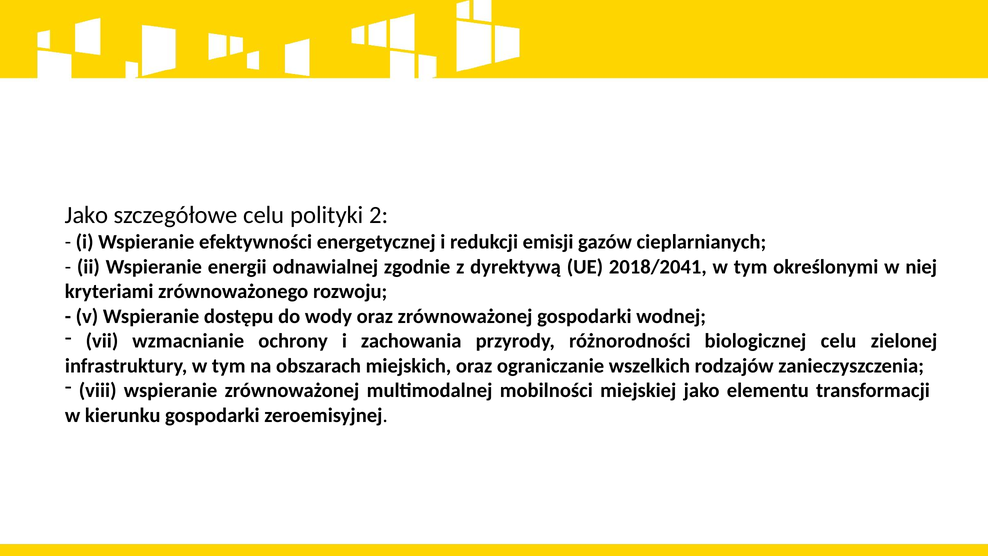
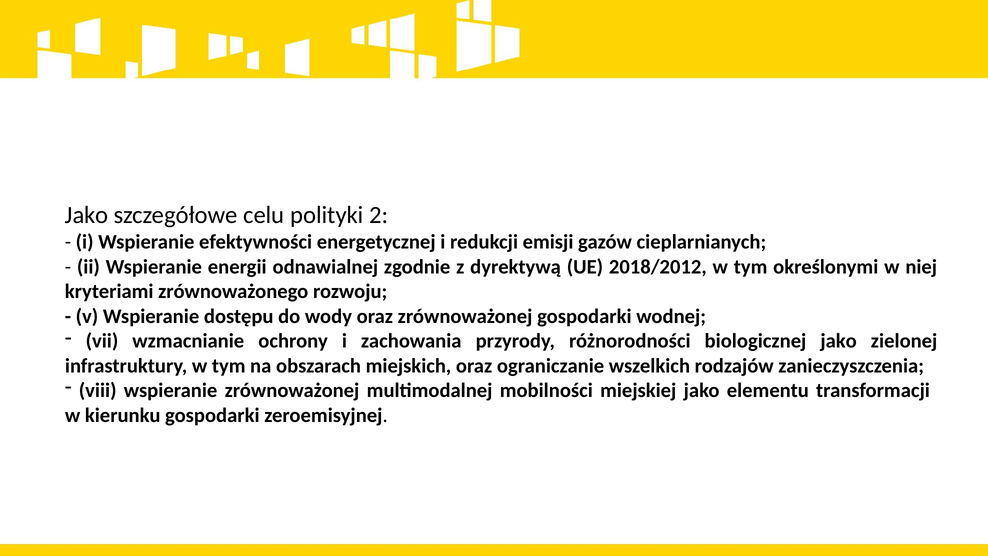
2018/2041: 2018/2041 -> 2018/2012
biologicznej celu: celu -> jako
